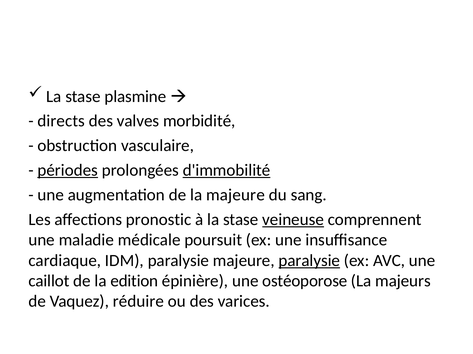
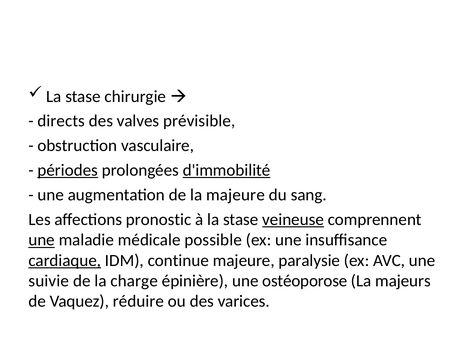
plasmine: plasmine -> chirurgie
morbidité: morbidité -> prévisible
une at (42, 241) underline: none -> present
poursuit: poursuit -> possible
cardiaque underline: none -> present
IDM paralysie: paralysie -> continue
paralysie at (309, 261) underline: present -> none
caillot: caillot -> suivie
edition: edition -> charge
